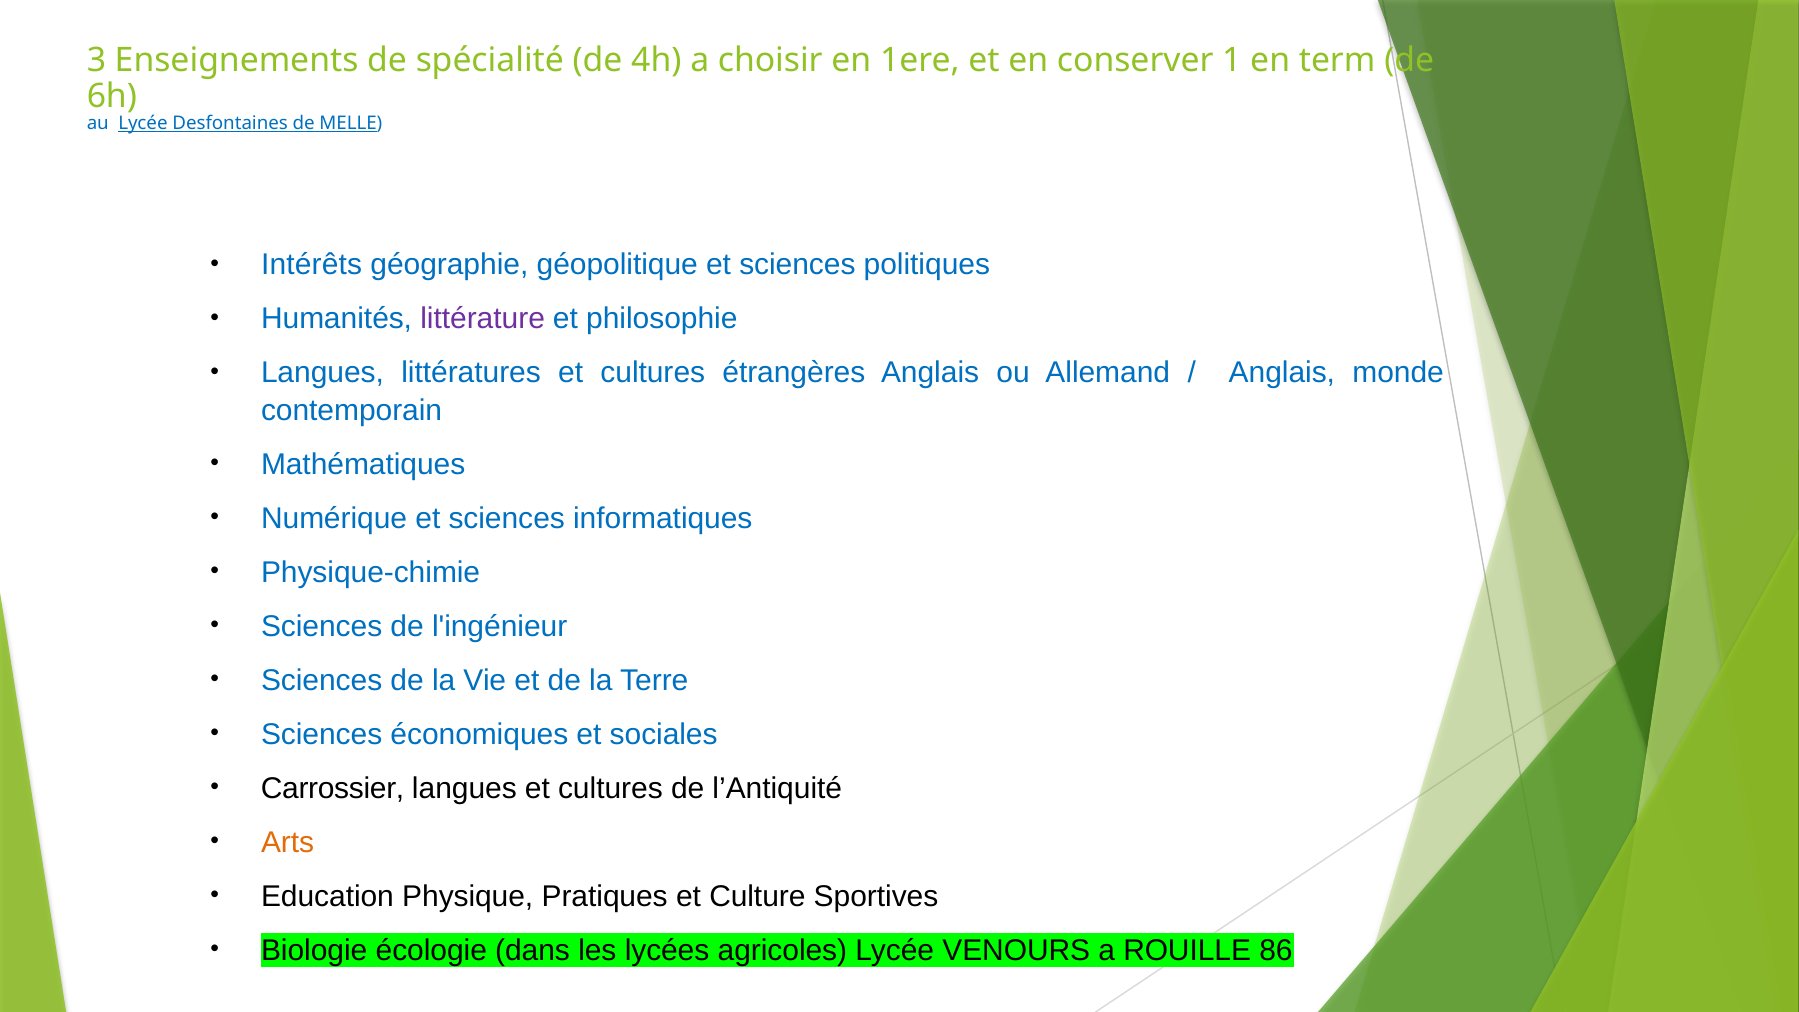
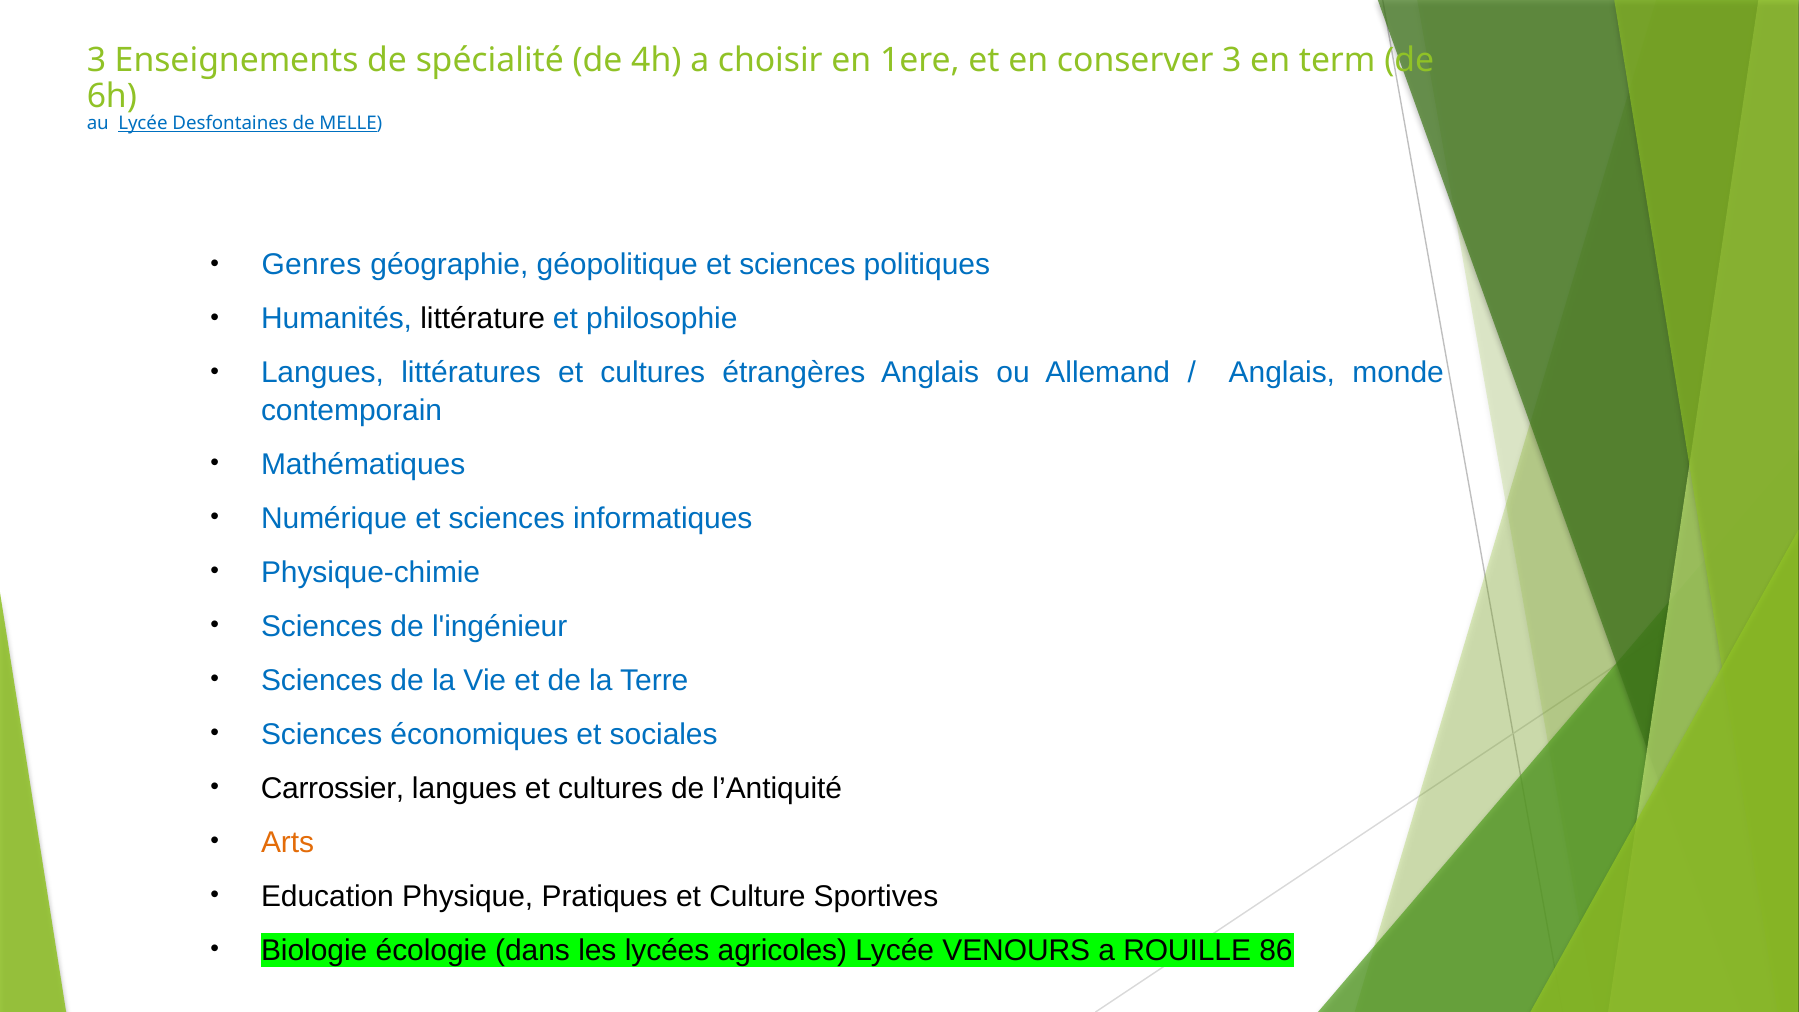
conserver 1: 1 -> 3
Intérêts: Intérêts -> Genres
littérature colour: purple -> black
